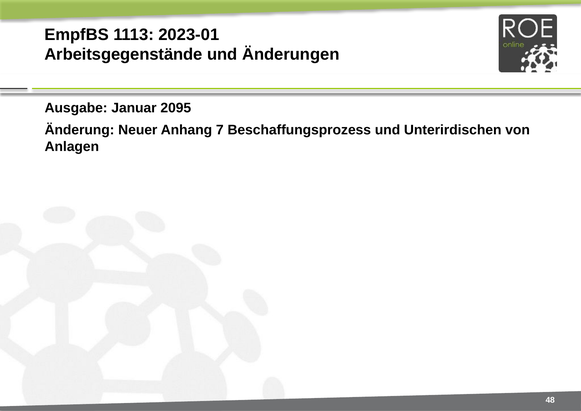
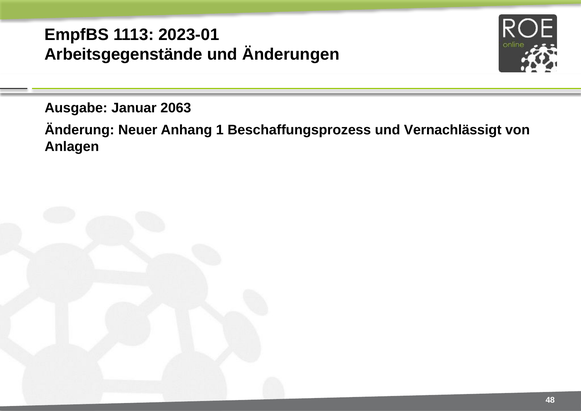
2095: 2095 -> 2063
7: 7 -> 1
Unterirdischen: Unterirdischen -> Vernachlässigt
